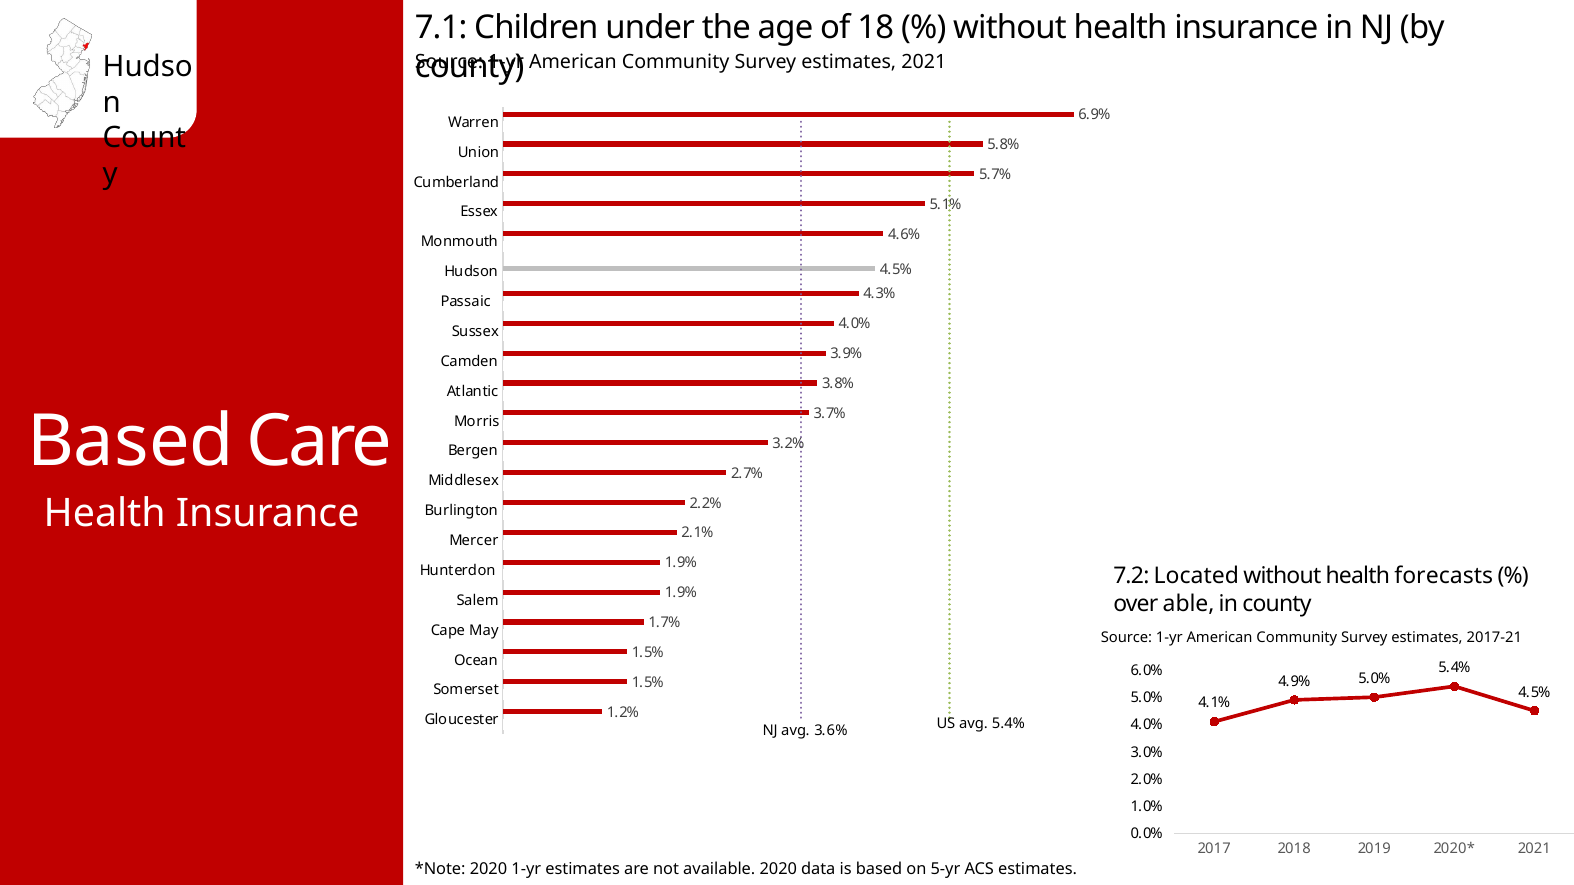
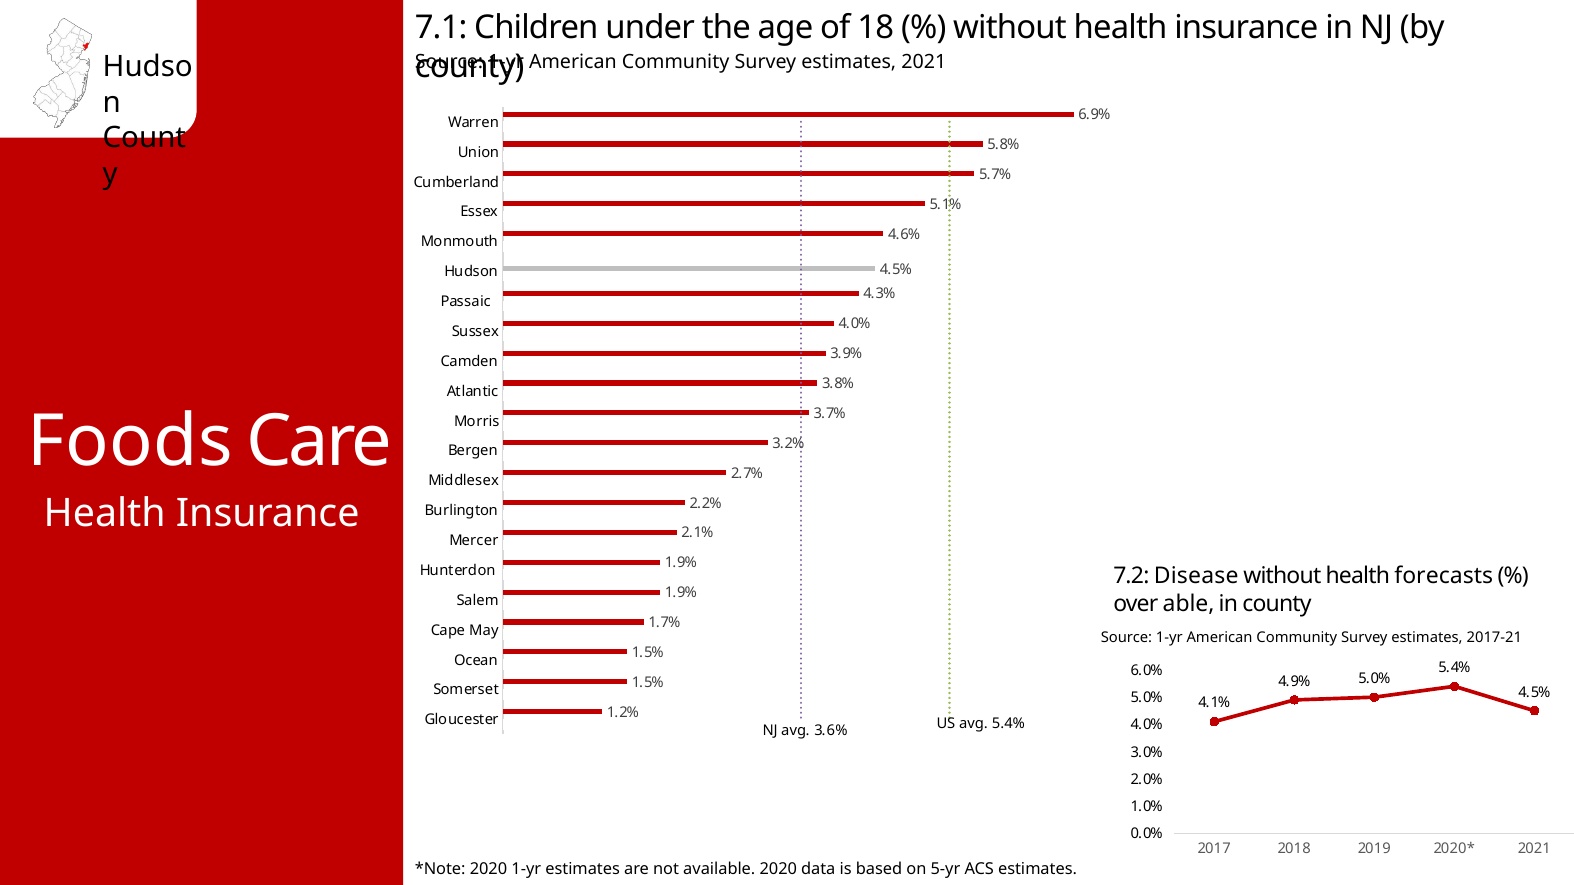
Based at (131, 442): Based -> Foods
Located: Located -> Disease
